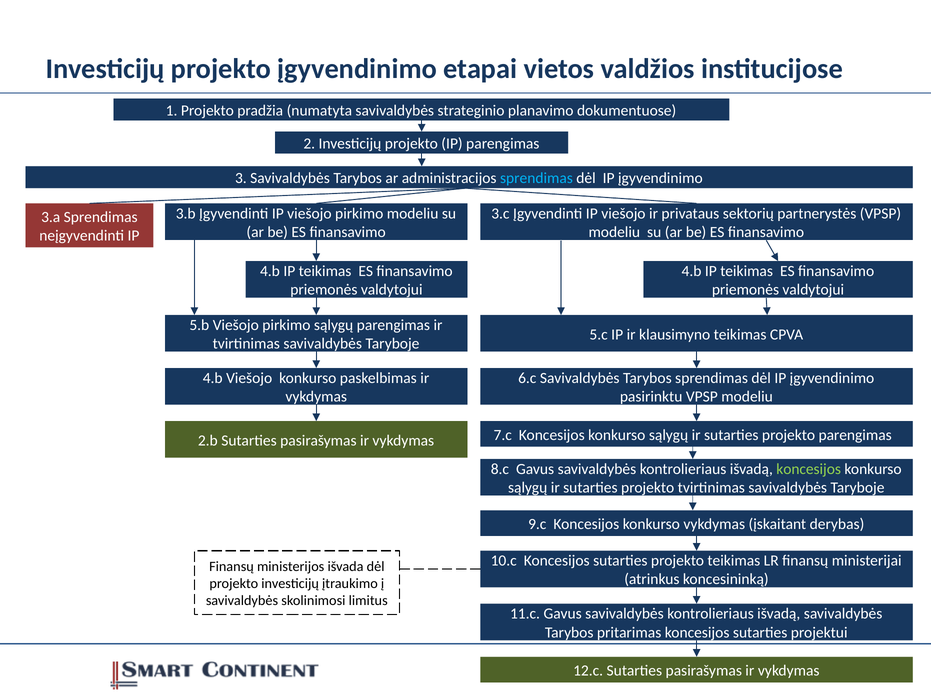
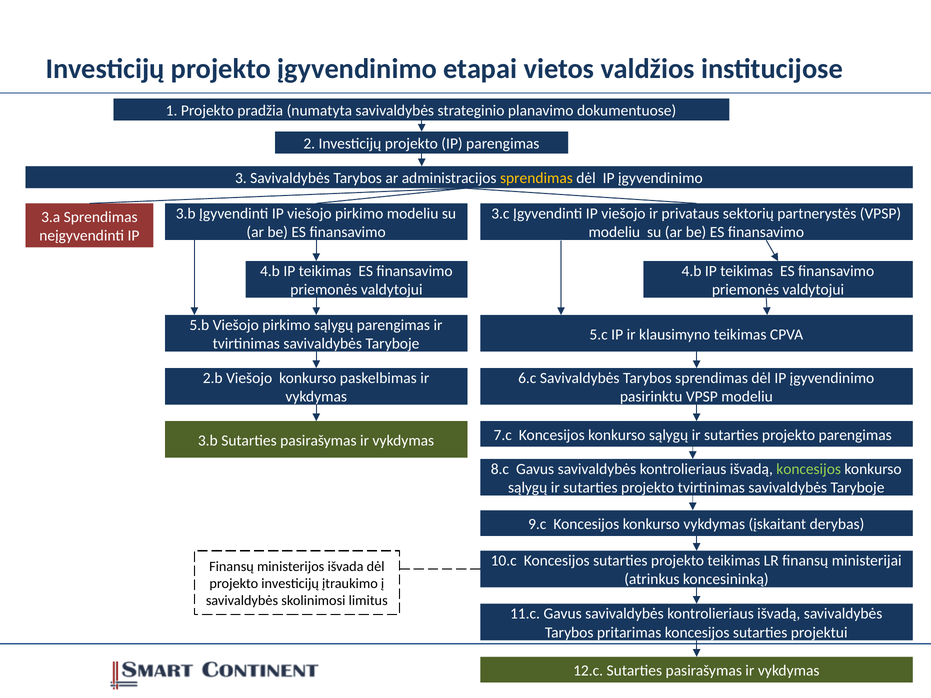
sprendimas at (536, 178) colour: light blue -> yellow
4.b at (213, 378): 4.b -> 2.b
2.b at (208, 441): 2.b -> 3.b
